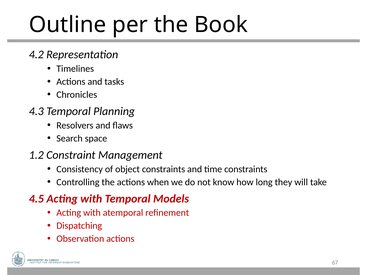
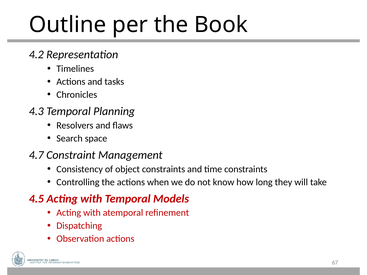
1.2: 1.2 -> 4.7
